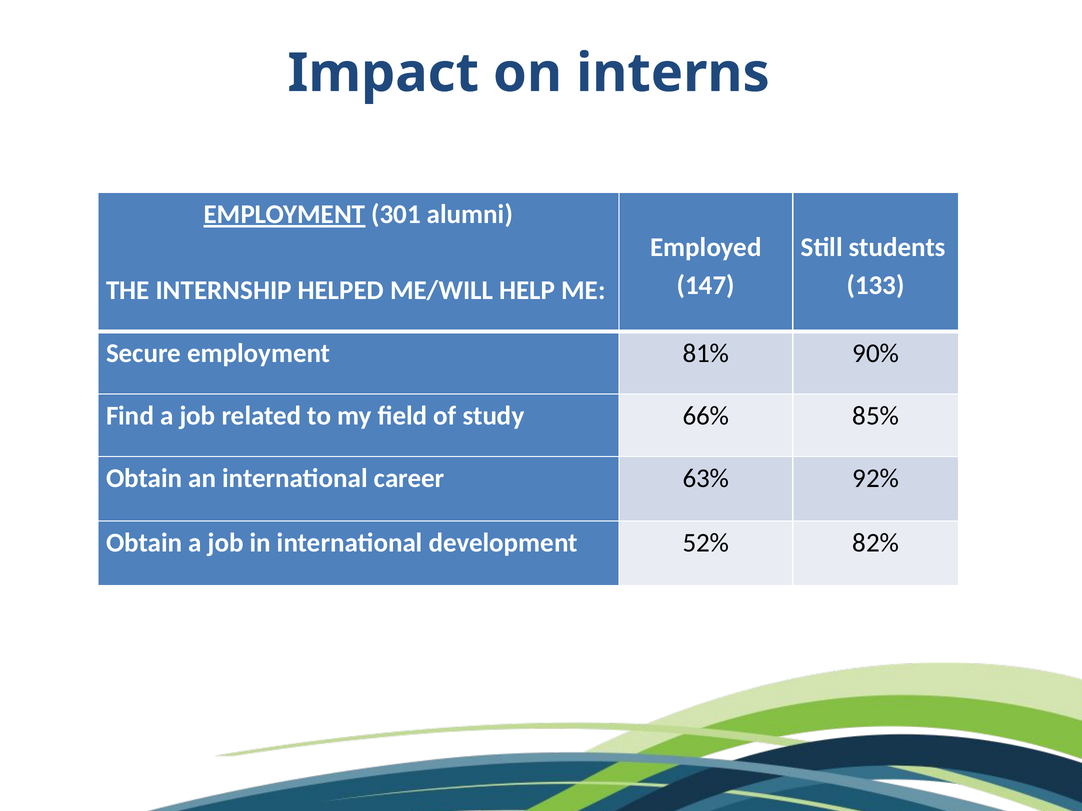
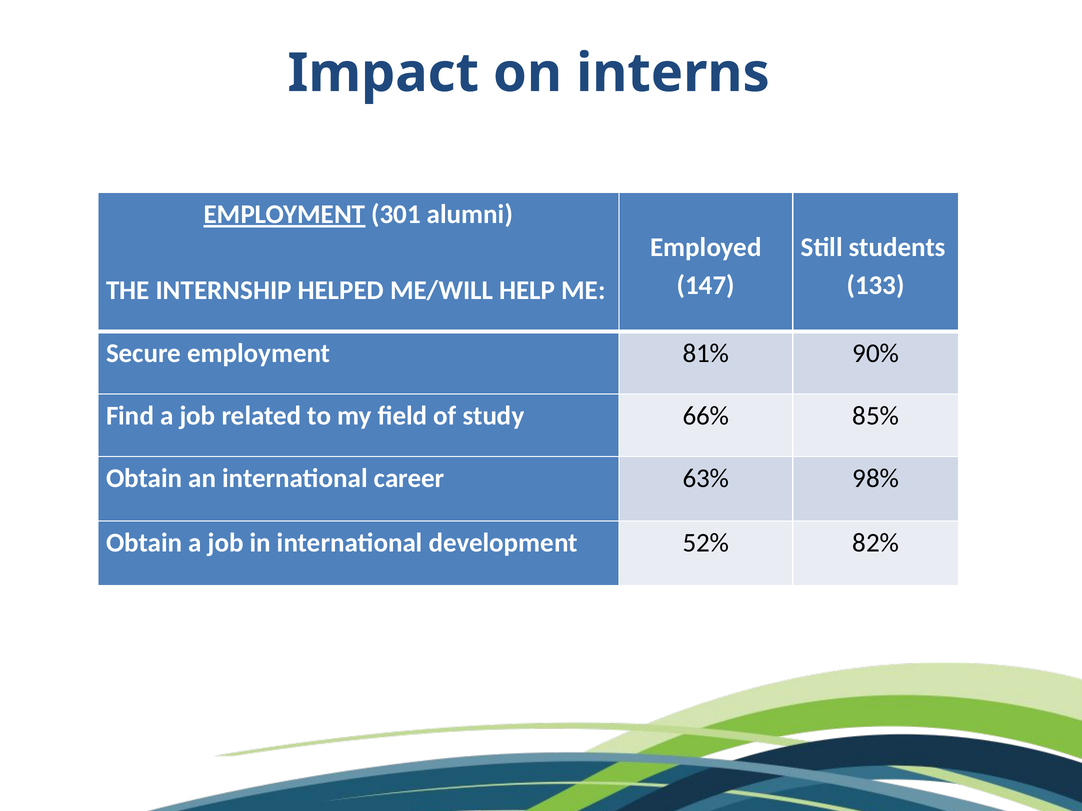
92%: 92% -> 98%
